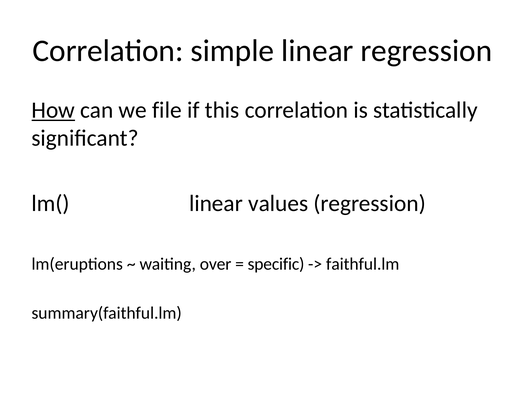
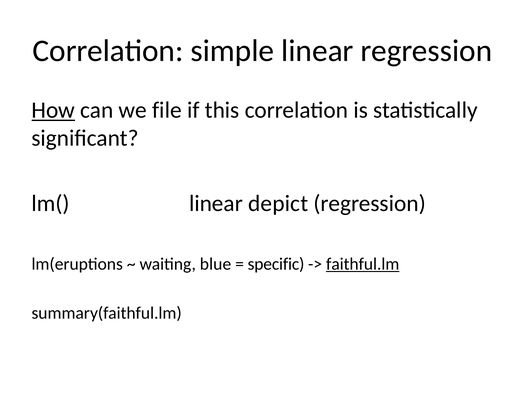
values: values -> depict
over: over -> blue
faithful.lm underline: none -> present
